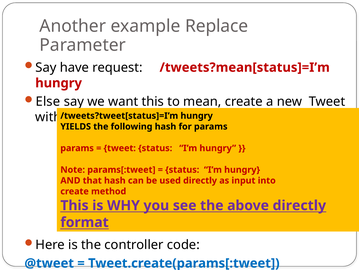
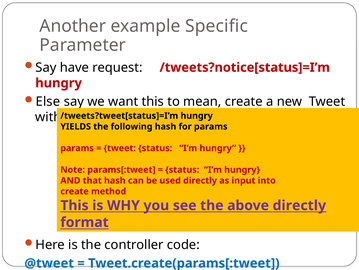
Replace: Replace -> Specific
/tweets?mean[status]=I’m: /tweets?mean[status]=I’m -> /tweets?notice[status]=I’m
